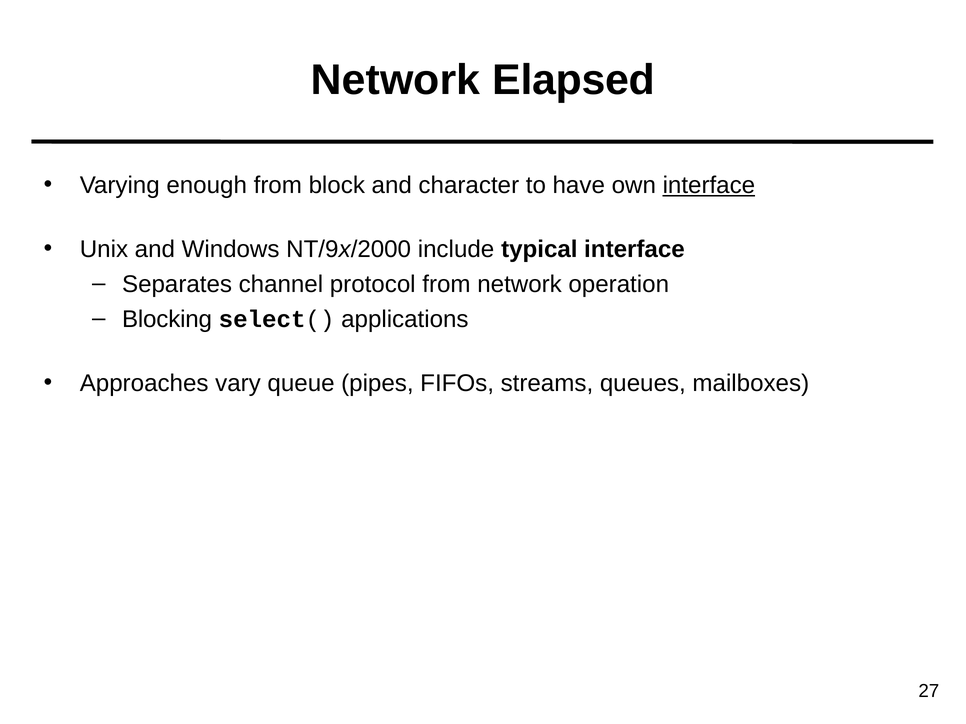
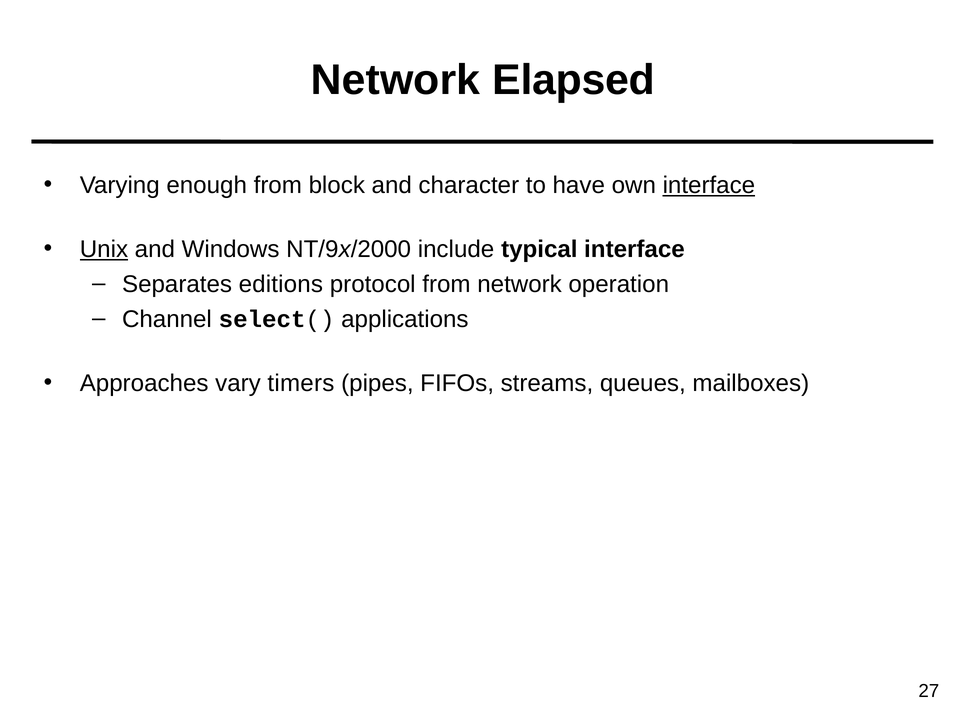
Unix underline: none -> present
channel: channel -> editions
Blocking: Blocking -> Channel
queue: queue -> timers
